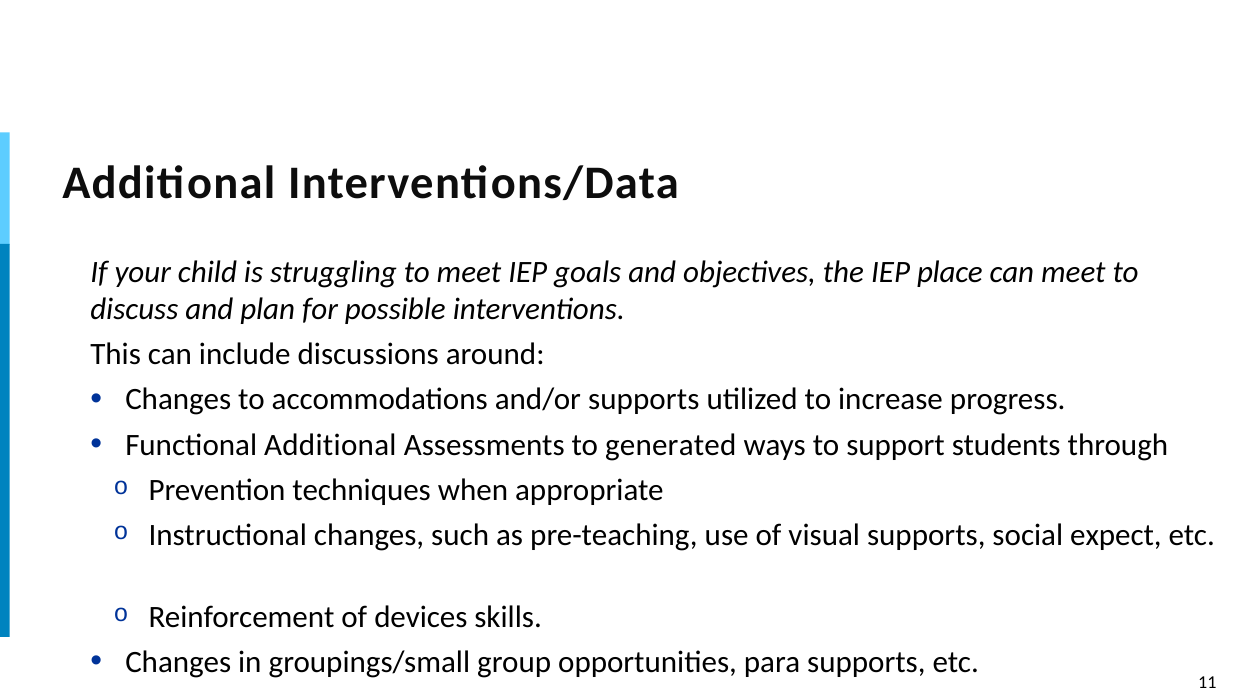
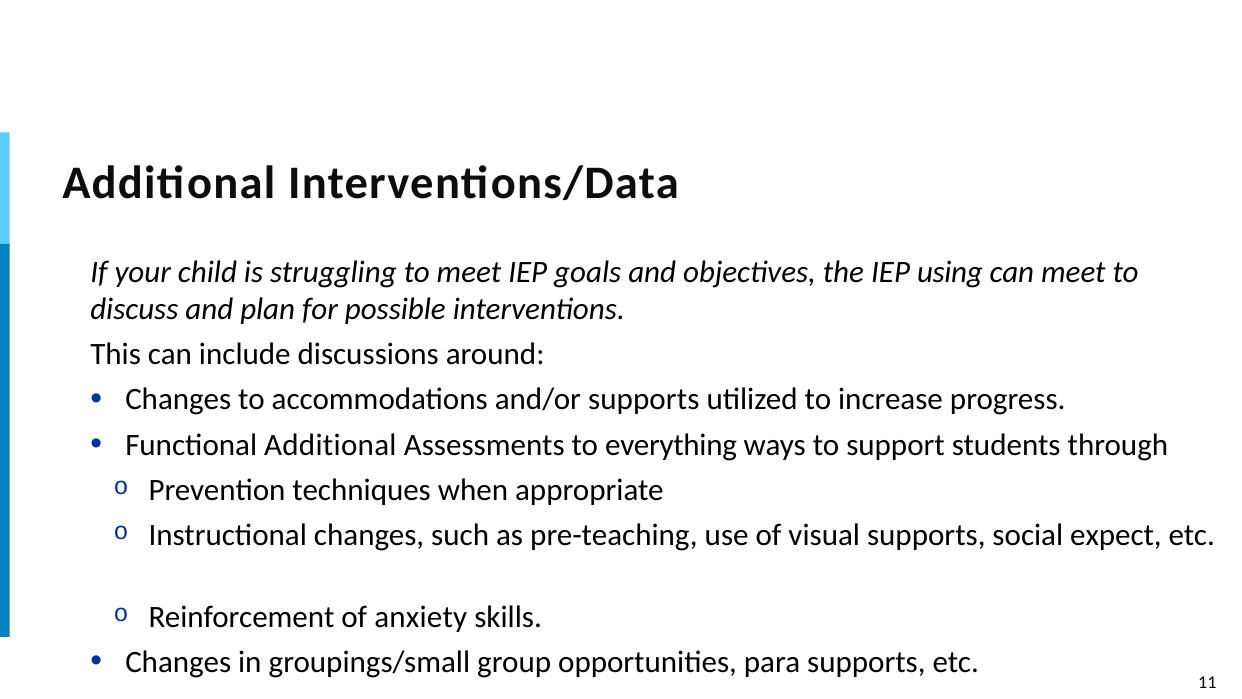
place: place -> using
generated: generated -> everything
devices: devices -> anxiety
